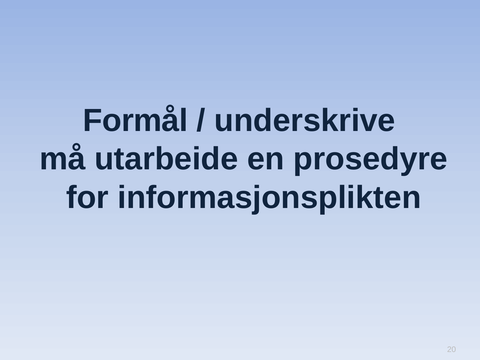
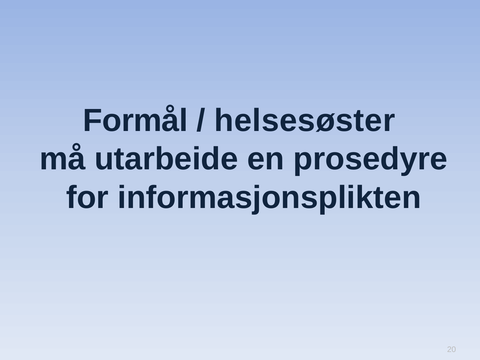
underskrive: underskrive -> helsesøster
